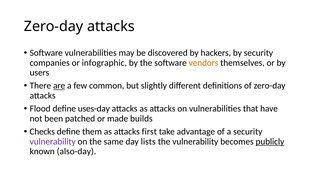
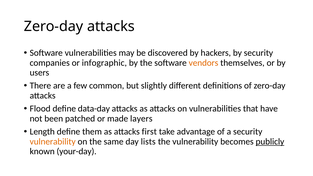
are underline: present -> none
uses-day: uses-day -> data-day
builds: builds -> layers
Checks: Checks -> Length
vulnerability at (53, 142) colour: purple -> orange
also-day: also-day -> your-day
